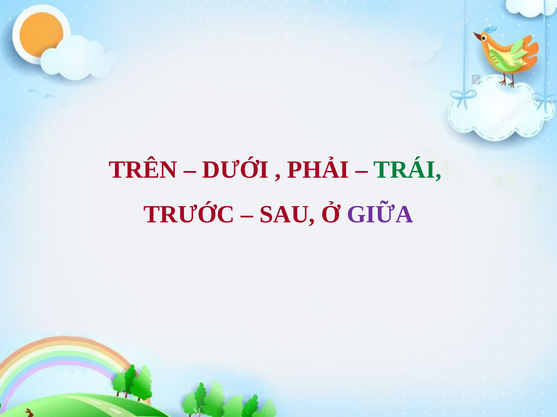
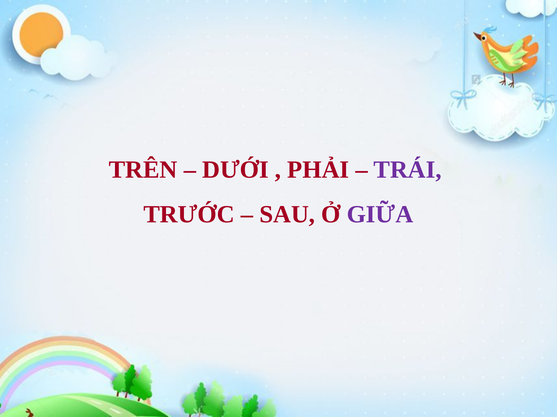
TRÁI colour: green -> purple
